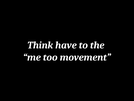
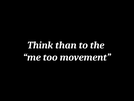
have: have -> than
